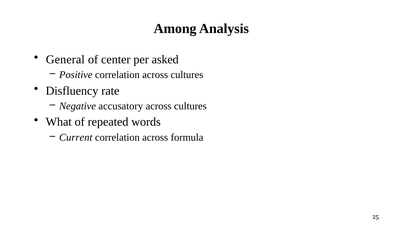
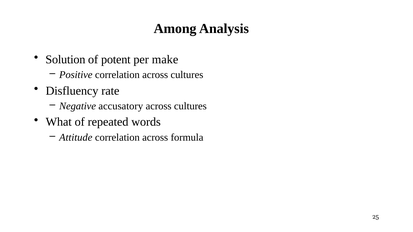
General: General -> Solution
center: center -> potent
asked: asked -> make
Current: Current -> Attitude
